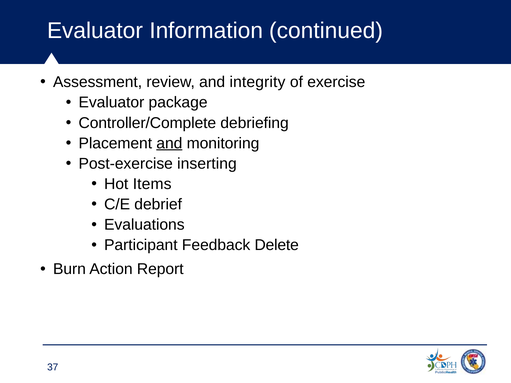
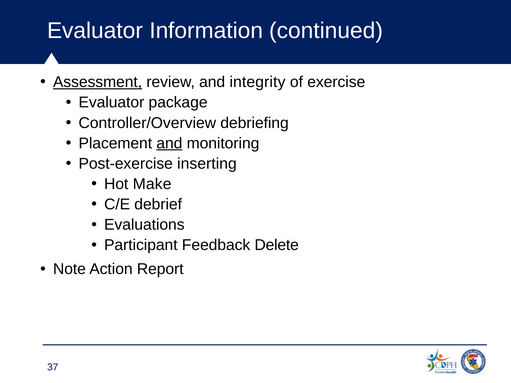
Assessment underline: none -> present
Controller/Complete: Controller/Complete -> Controller/Overview
Items: Items -> Make
Burn: Burn -> Note
